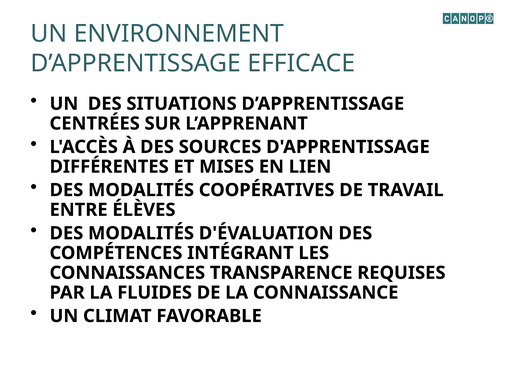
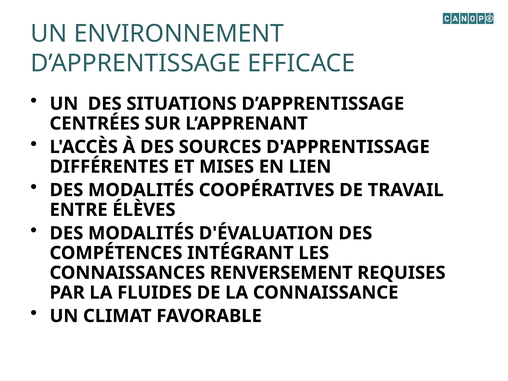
TRANSPARENCE: TRANSPARENCE -> RENVERSEMENT
